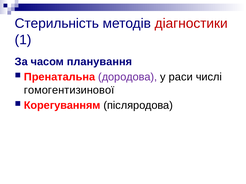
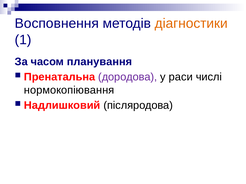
Стерильність: Стерильність -> Восповнення
діагностики colour: red -> orange
гомогентизинової: гомогентизинової -> нормокопіювання
Корегуванням: Корегуванням -> Надлишковий
